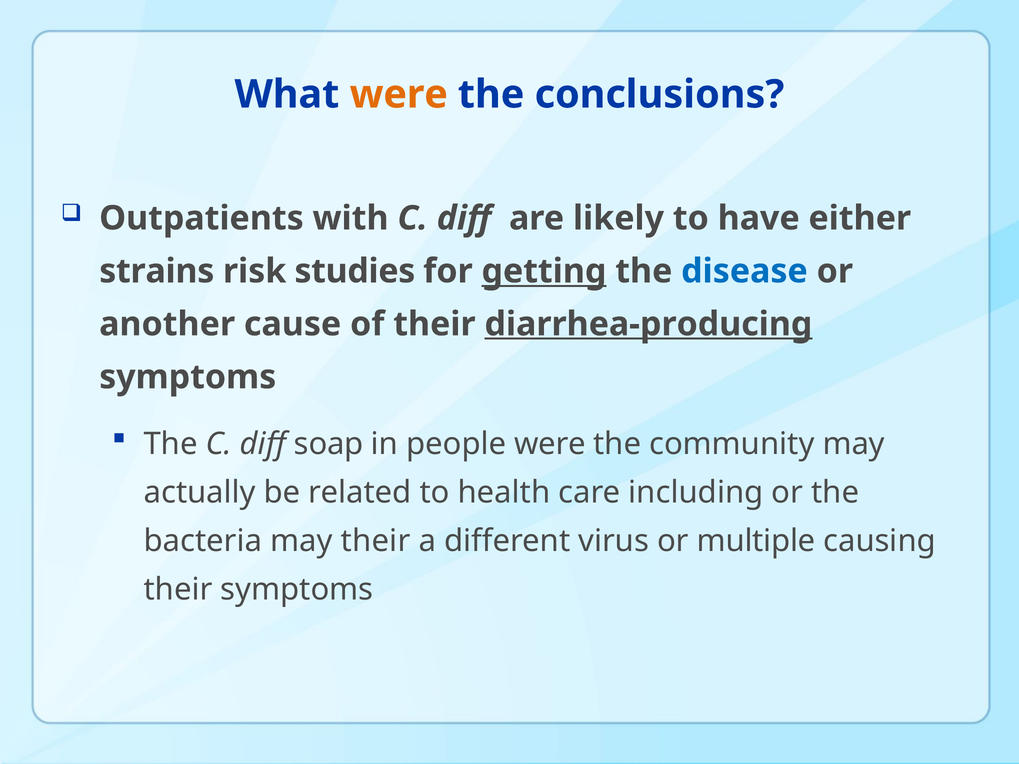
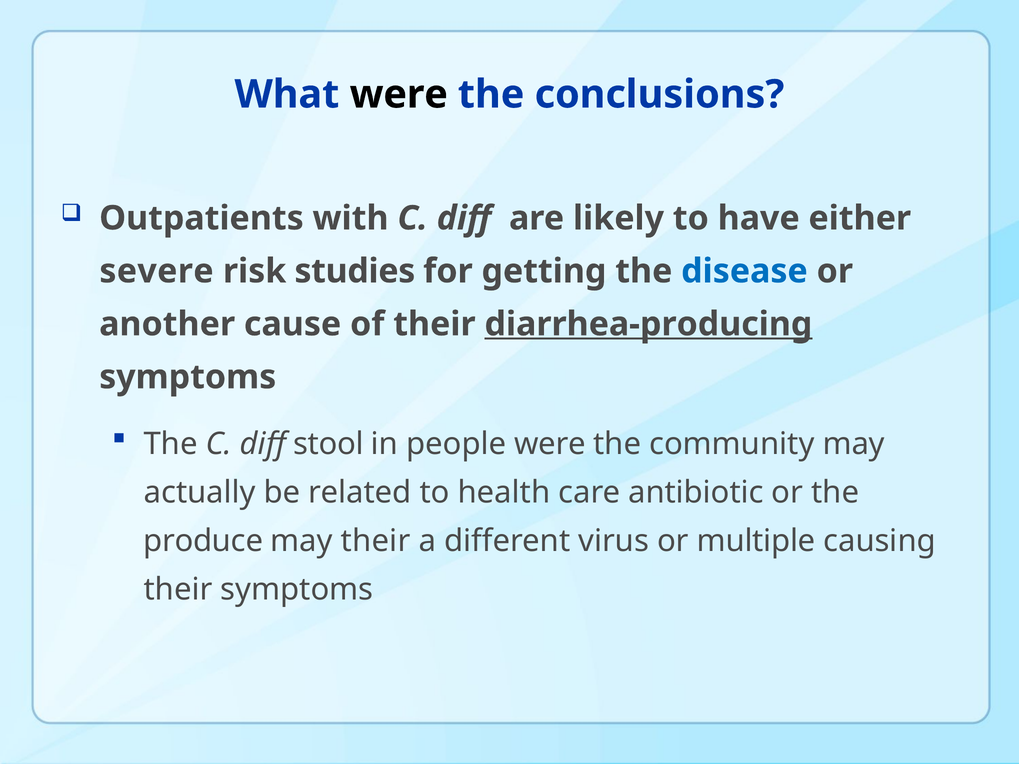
were at (399, 94) colour: orange -> black
strains: strains -> severe
getting underline: present -> none
soap: soap -> stool
including: including -> antibiotic
bacteria: bacteria -> produce
